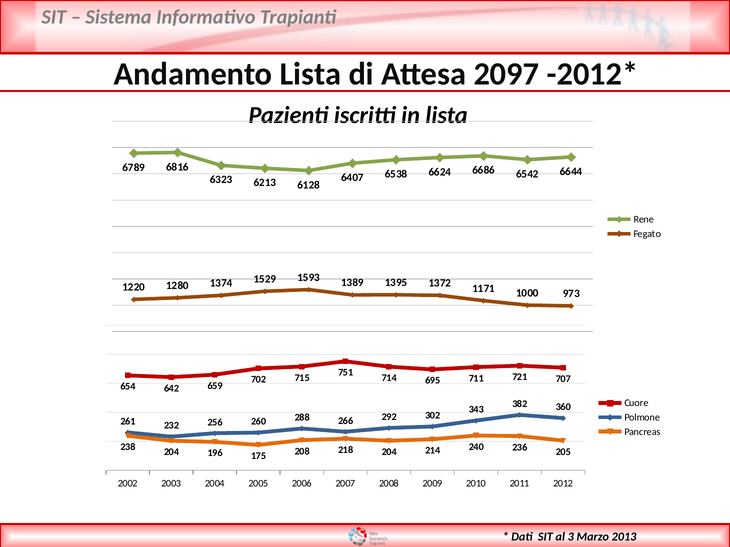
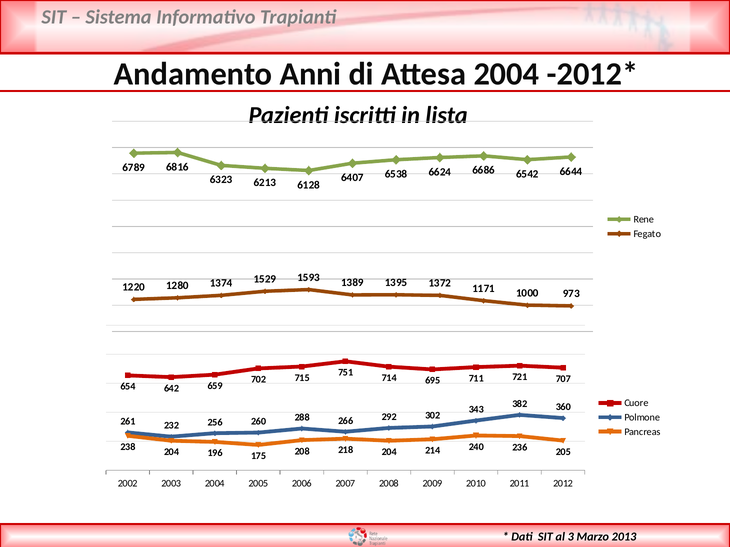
Andamento Lista: Lista -> Anni
Attesa 2097: 2097 -> 2004
